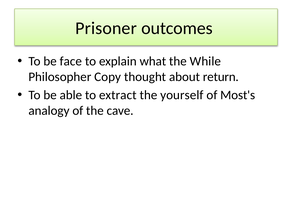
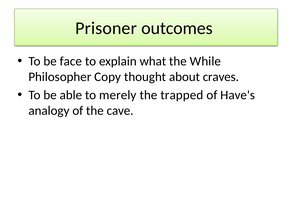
return: return -> craves
extract: extract -> merely
yourself: yourself -> trapped
Most's: Most's -> Have's
